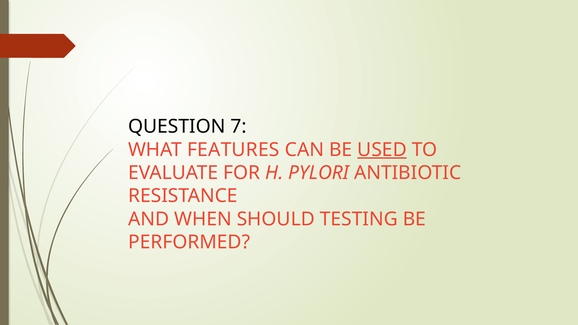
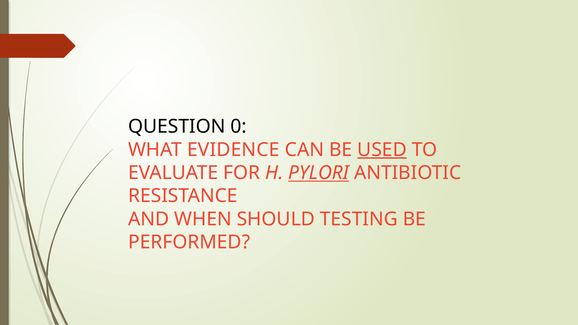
7: 7 -> 0
FEATURES: FEATURES -> EVIDENCE
PYLORI underline: none -> present
